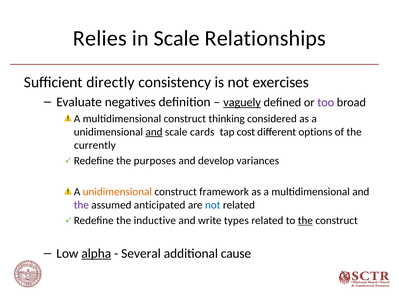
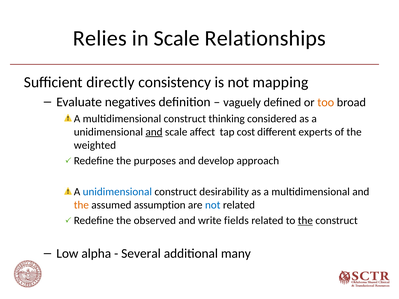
exercises: exercises -> mapping
vaguely underline: present -> none
too colour: purple -> orange
cards: cards -> affect
options: options -> experts
currently: currently -> weighted
variances: variances -> approach
unidimensional at (117, 192) colour: orange -> blue
framework: framework -> desirability
the at (81, 205) colour: purple -> orange
anticipated: anticipated -> assumption
inductive: inductive -> observed
types: types -> fields
alpha underline: present -> none
cause: cause -> many
